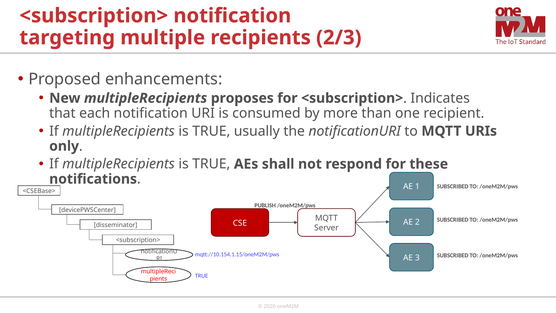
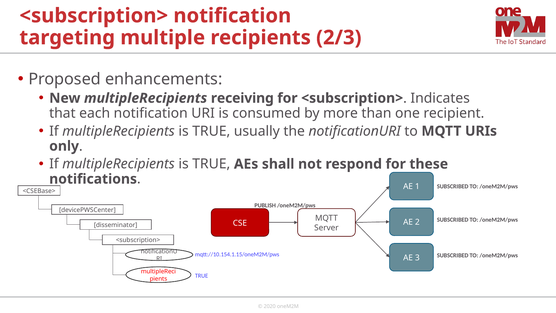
proposes: proposes -> receiving
